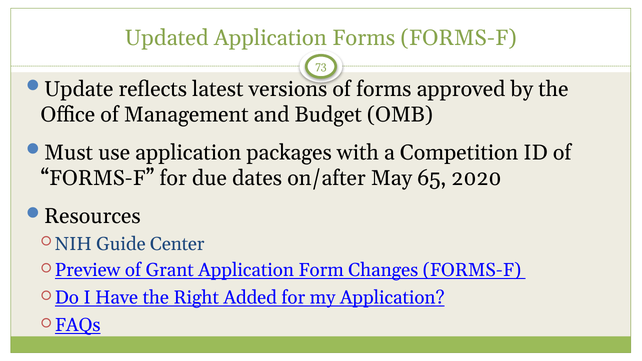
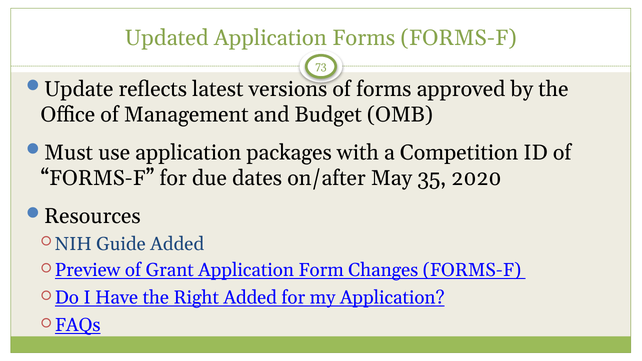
65: 65 -> 35
Guide Center: Center -> Added
